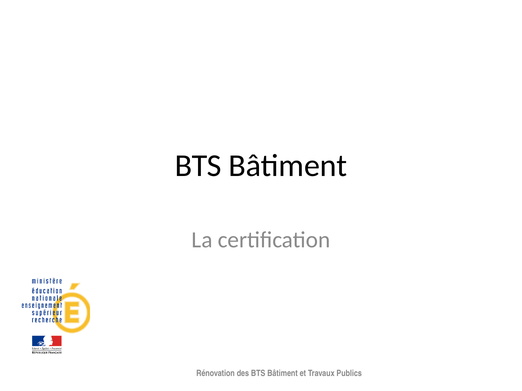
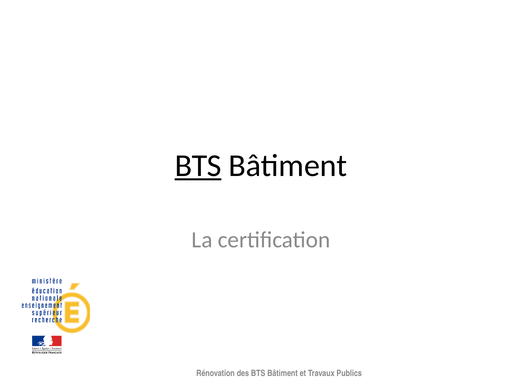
BTS at (198, 166) underline: none -> present
